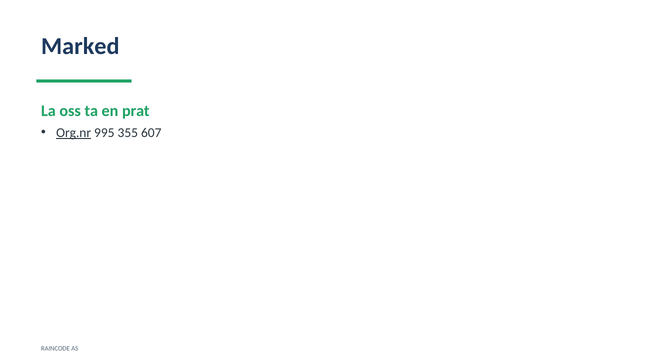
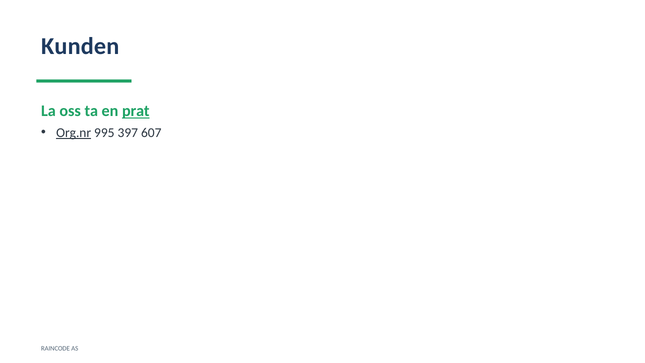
Marked: Marked -> Kunden
prat underline: none -> present
355: 355 -> 397
